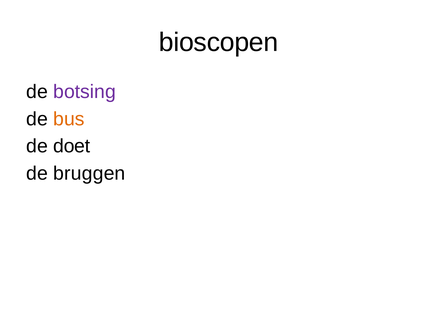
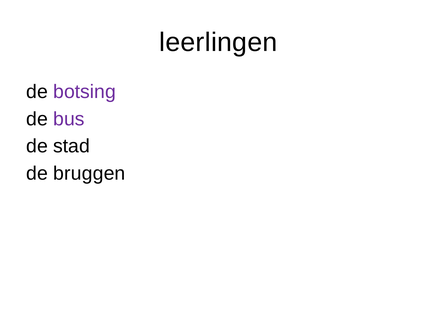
bioscopen: bioscopen -> leerlingen
bus colour: orange -> purple
doet: doet -> stad
